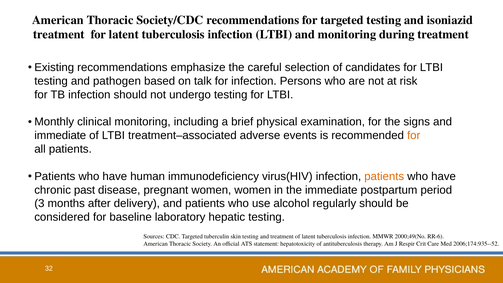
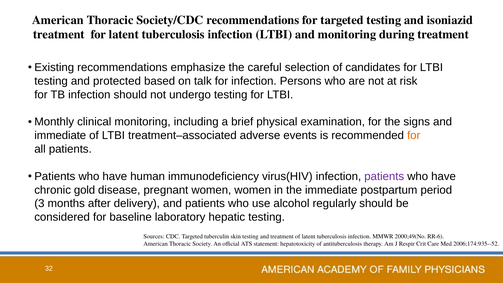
pathogen: pathogen -> protected
patients at (384, 176) colour: orange -> purple
past: past -> gold
